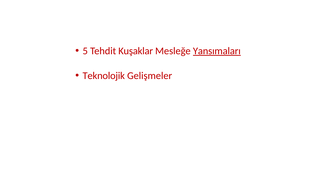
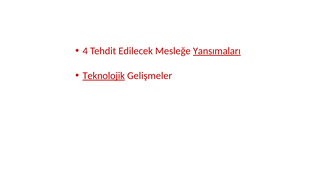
5: 5 -> 4
Kuşaklar: Kuşaklar -> Edilecek
Teknolojik underline: none -> present
